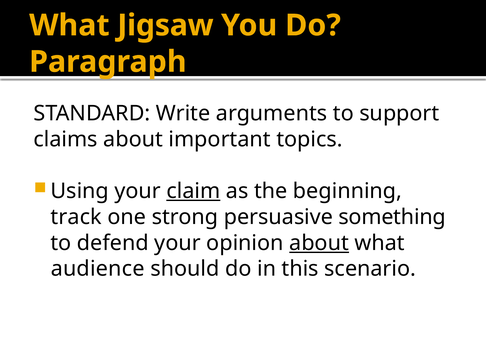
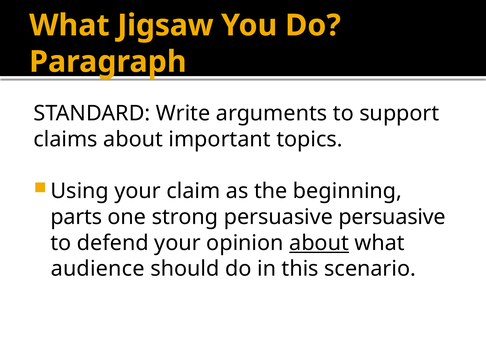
claim underline: present -> none
track: track -> parts
persuasive something: something -> persuasive
